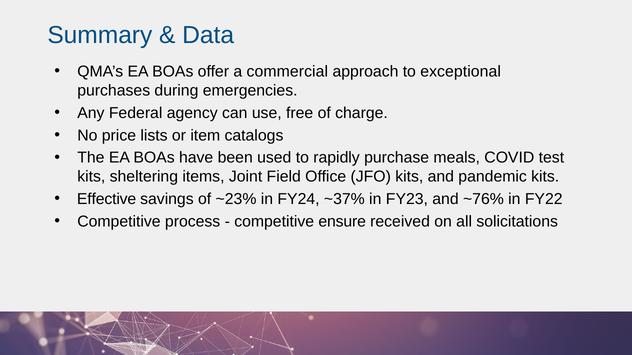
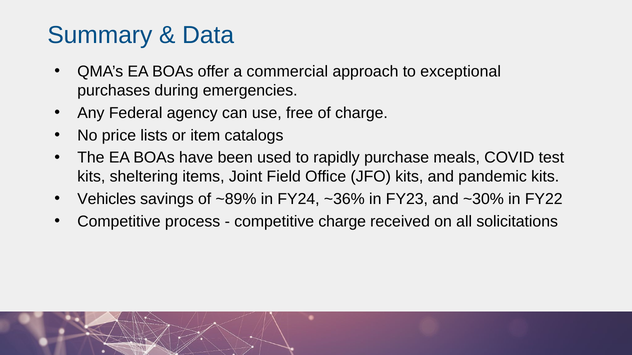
Effective: Effective -> Vehicles
~23%: ~23% -> ~89%
~37%: ~37% -> ~36%
~76%: ~76% -> ~30%
competitive ensure: ensure -> charge
